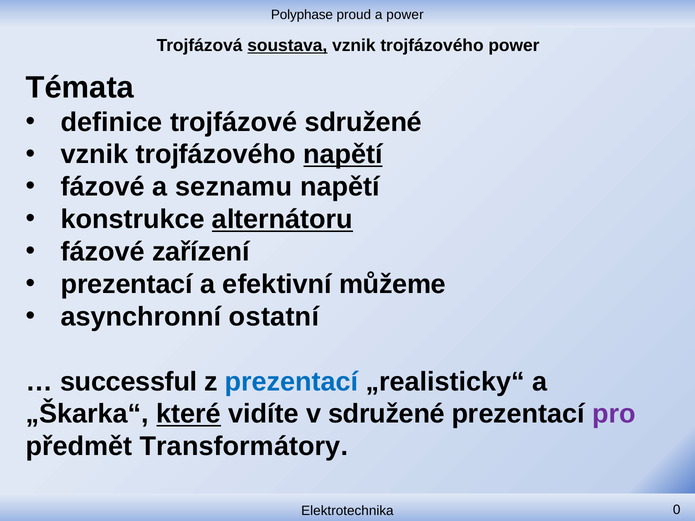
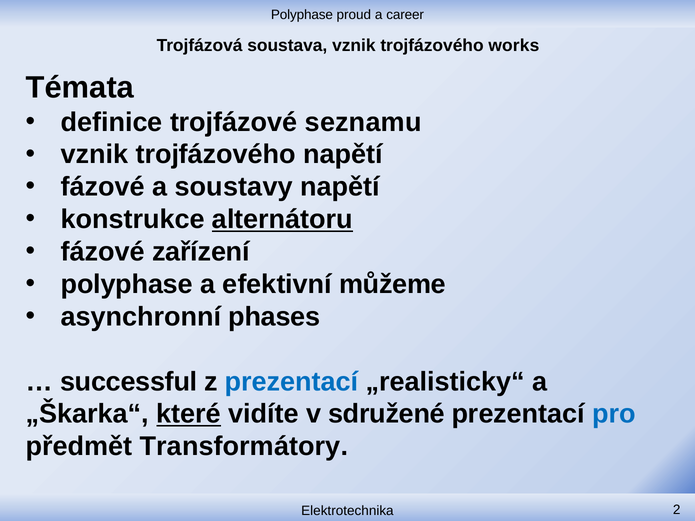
a power: power -> career
soustava underline: present -> none
trojfázového power: power -> works
trojfázové sdružené: sdružené -> seznamu
napětí at (343, 155) underline: present -> none
seznamu: seznamu -> soustavy
prezentací at (127, 284): prezentací -> polyphase
ostatní: ostatní -> phases
pro colour: purple -> blue
0: 0 -> 2
